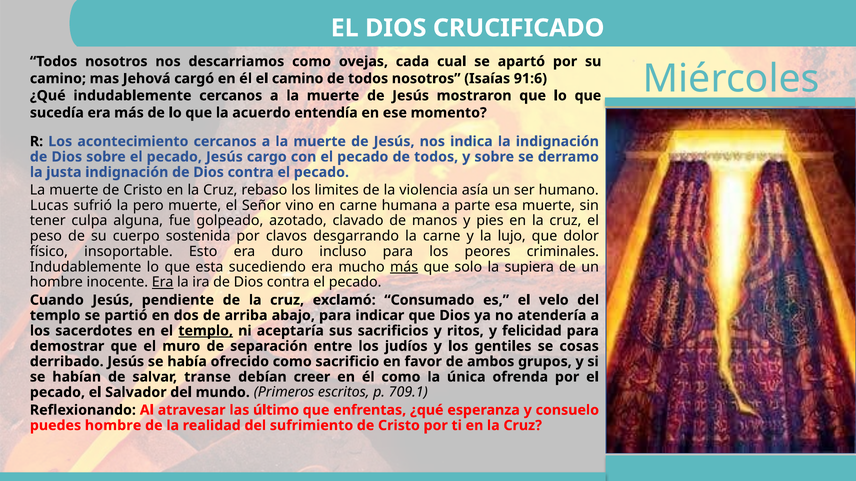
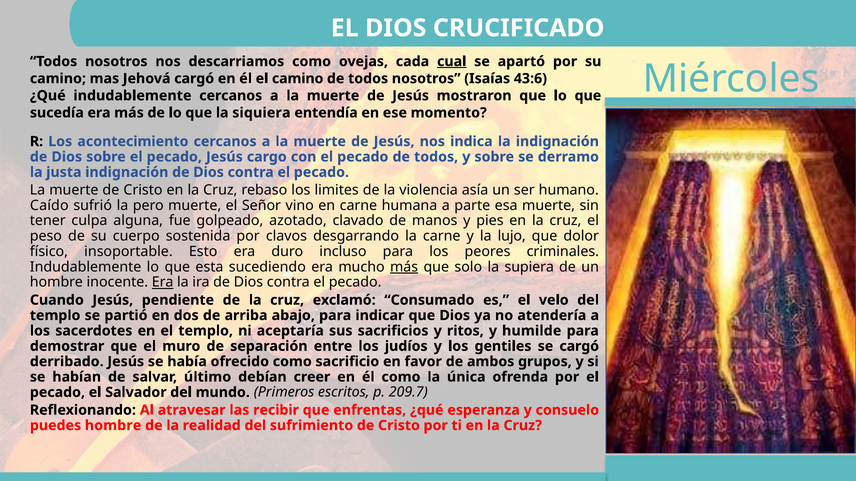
cual underline: none -> present
91:6: 91:6 -> 43:6
acuerdo: acuerdo -> siquiera
Lucas: Lucas -> Caído
templo at (206, 331) underline: present -> none
felicidad: felicidad -> humilde
se cosas: cosas -> cargó
transe: transe -> último
709.1: 709.1 -> 209.7
último: último -> recibir
